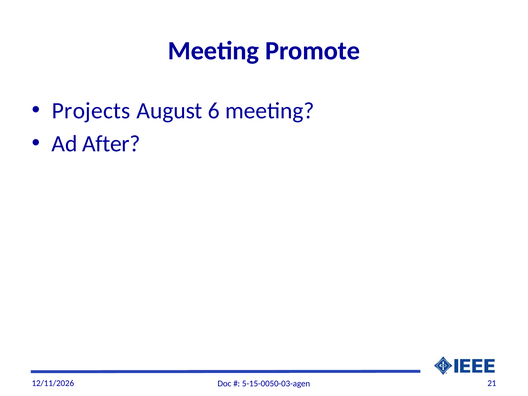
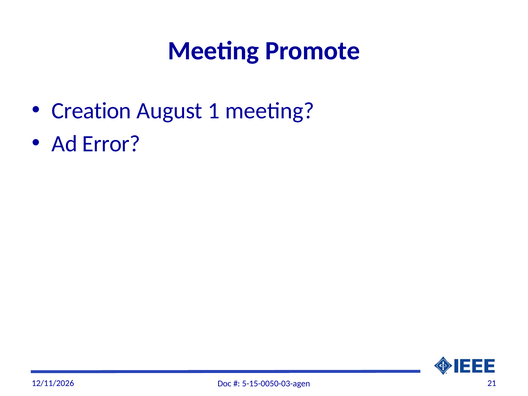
Projects: Projects -> Creation
6: 6 -> 1
After: After -> Error
